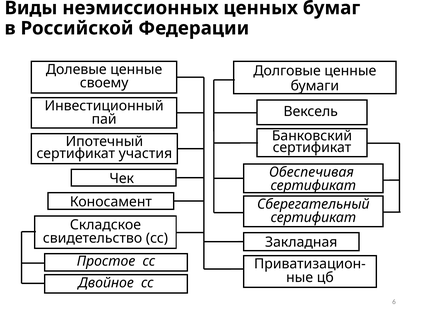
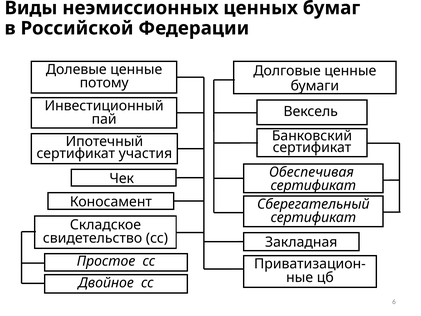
своему: своему -> потому
